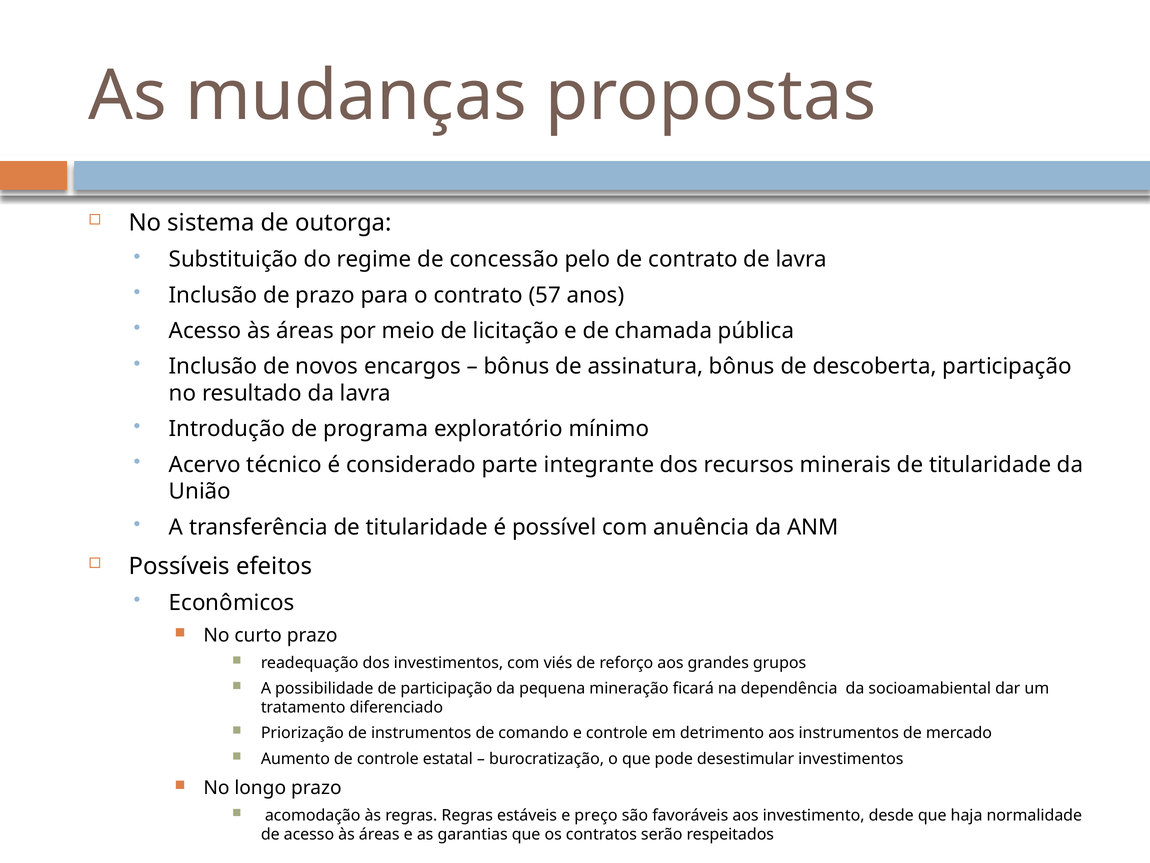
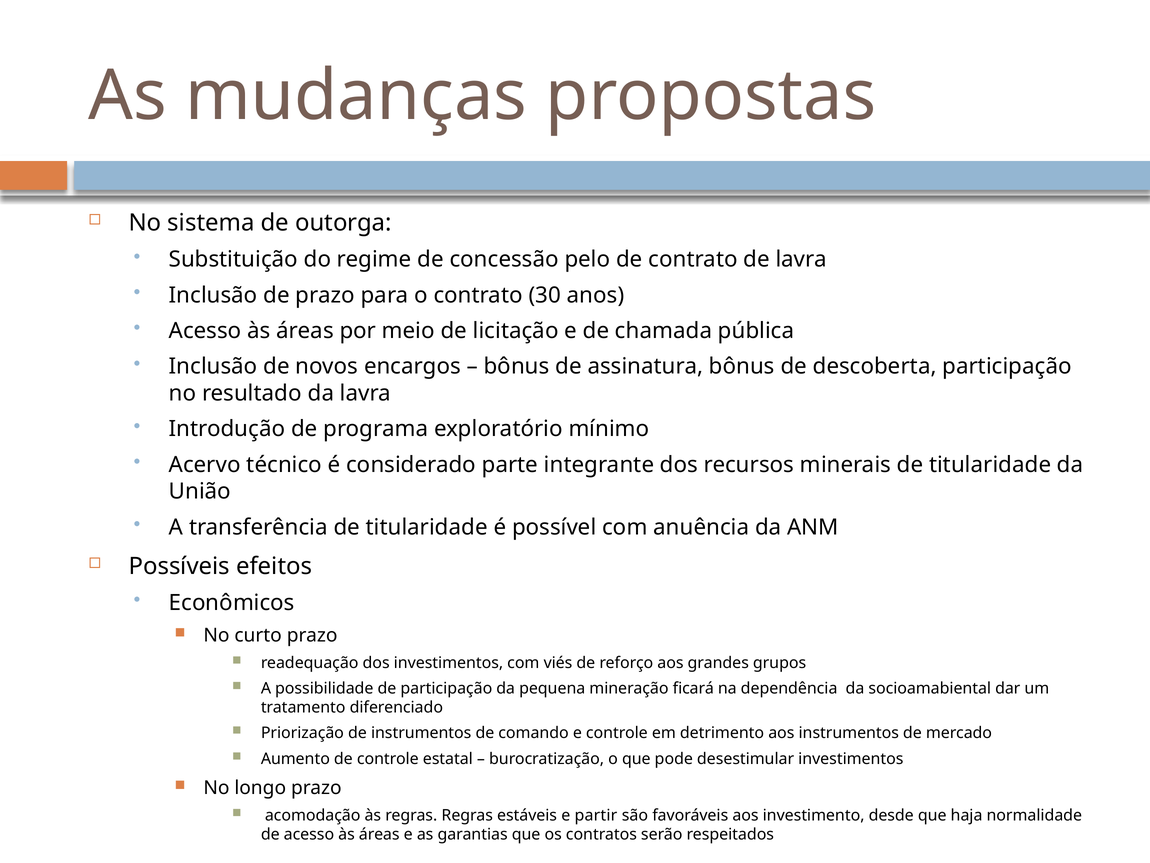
57: 57 -> 30
preço: preço -> partir
